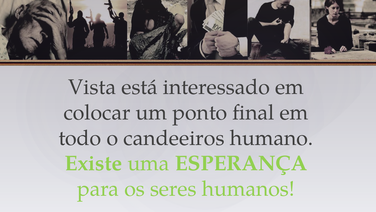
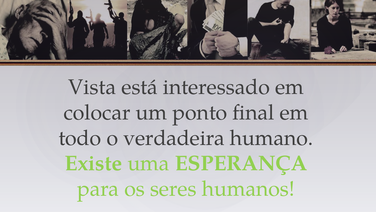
candeeiros: candeeiros -> verdadeira
